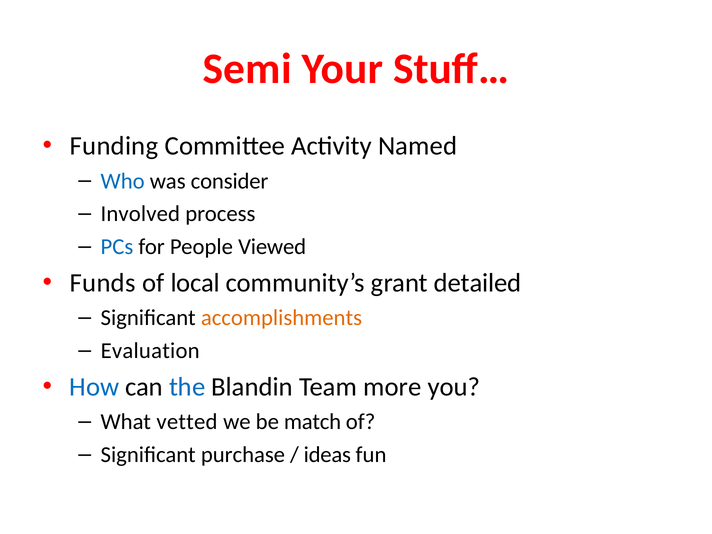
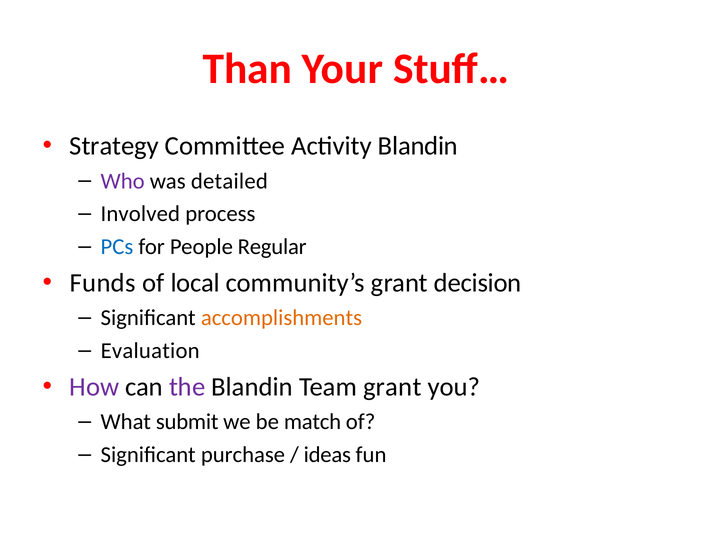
Semi: Semi -> Than
Funding: Funding -> Strategy
Activity Named: Named -> Blandin
Who colour: blue -> purple
consider: consider -> detailed
Viewed: Viewed -> Regular
detailed: detailed -> decision
How colour: blue -> purple
the colour: blue -> purple
Team more: more -> grant
vetted: vetted -> submit
